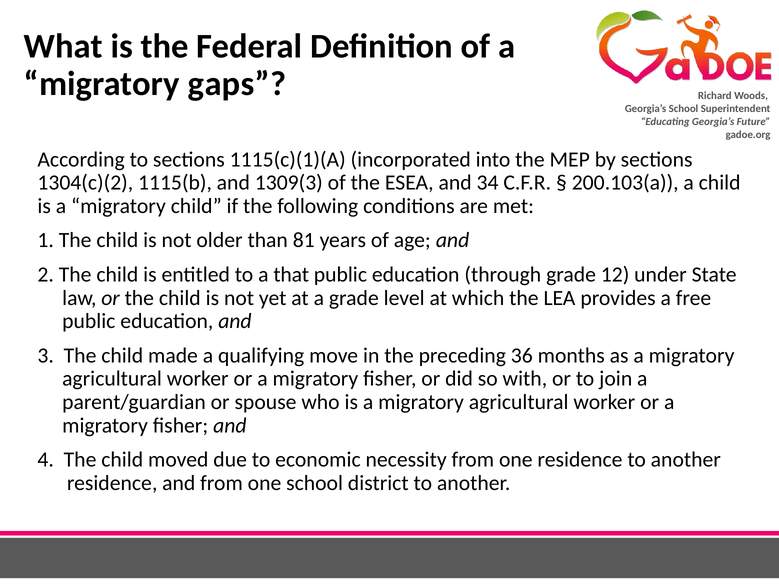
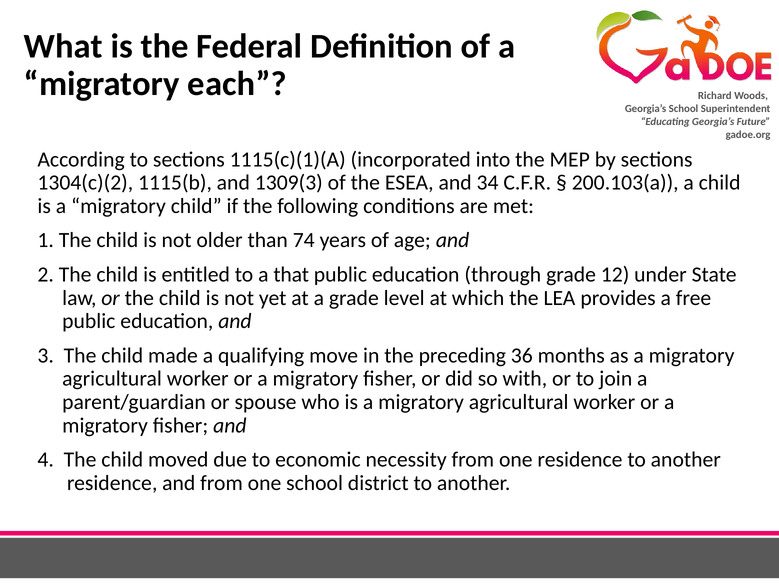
gaps: gaps -> each
81: 81 -> 74
